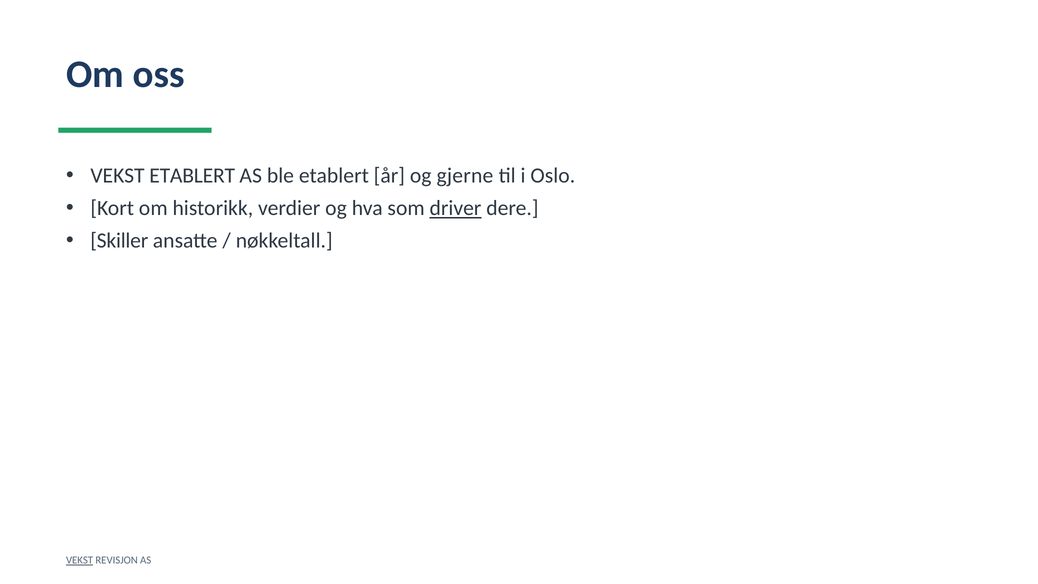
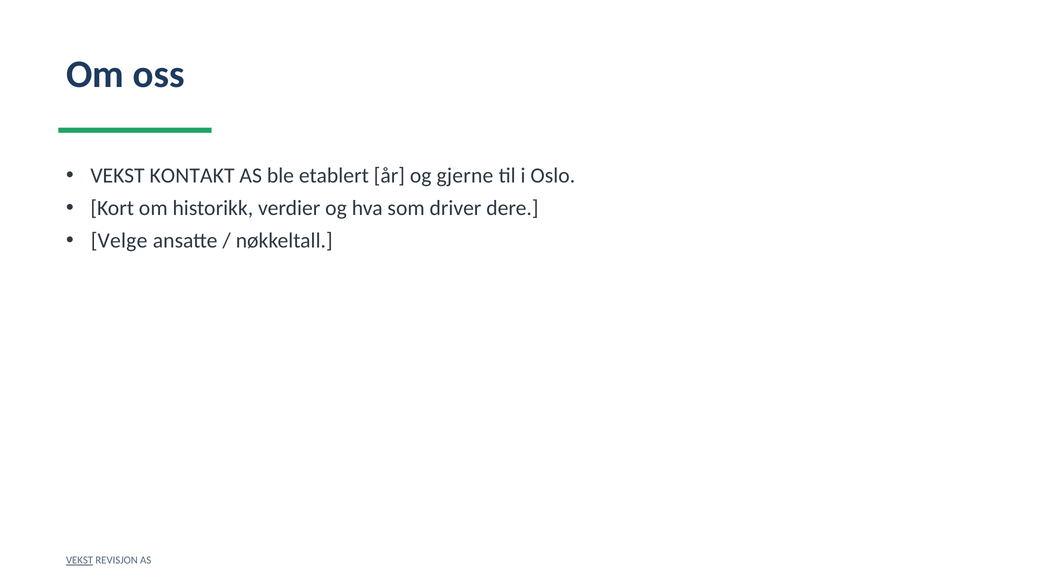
VEKST ETABLERT: ETABLERT -> KONTAKT
driver underline: present -> none
Skiller: Skiller -> Velge
